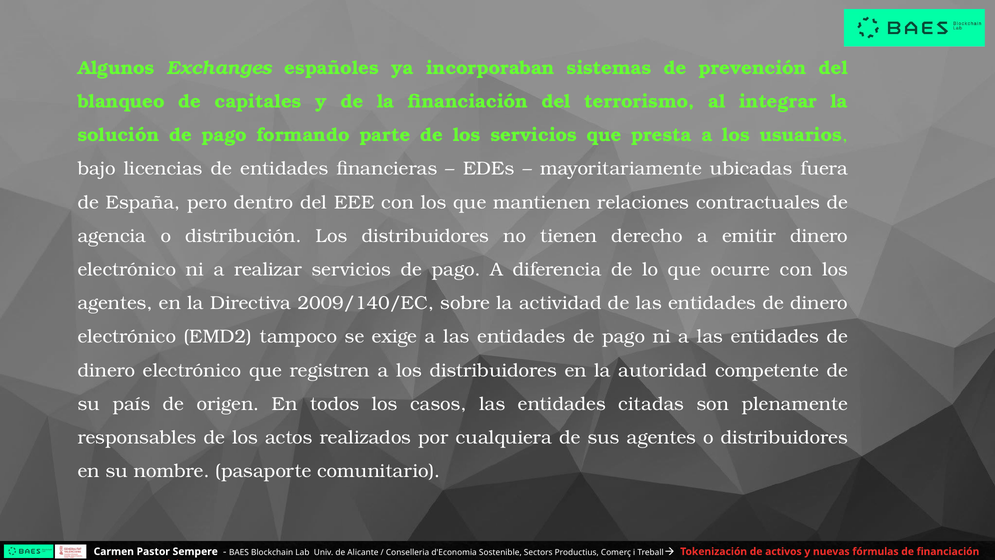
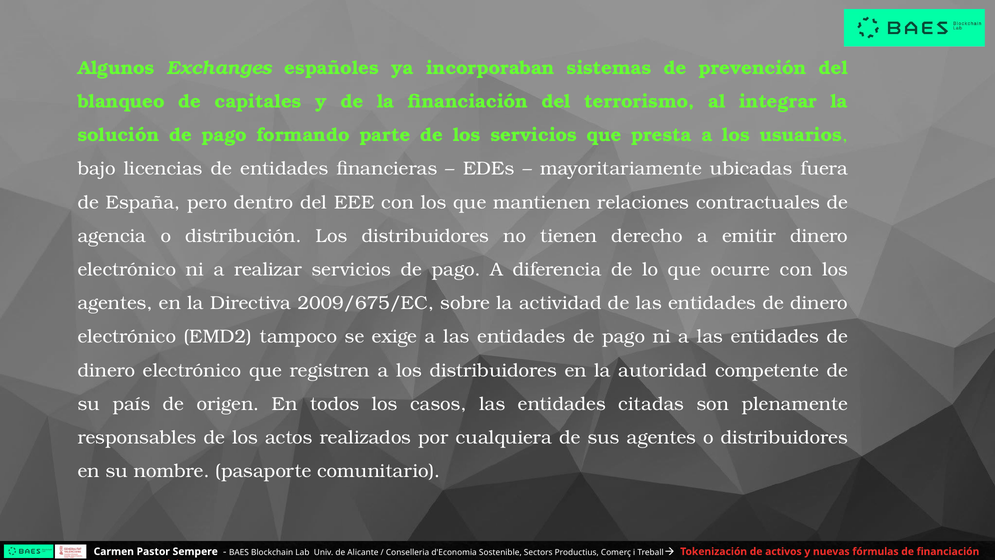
2009/140/EC: 2009/140/EC -> 2009/675/EC
